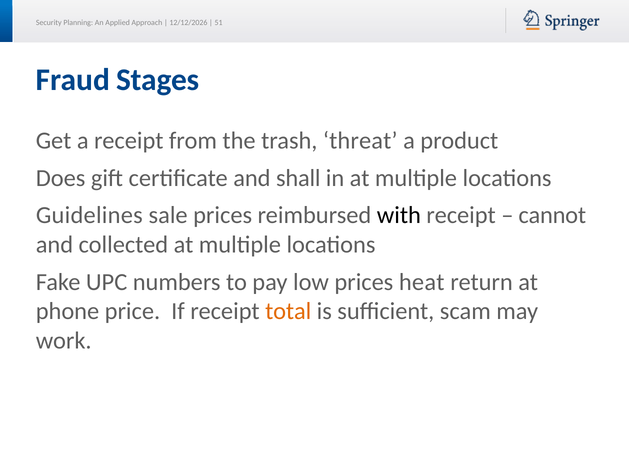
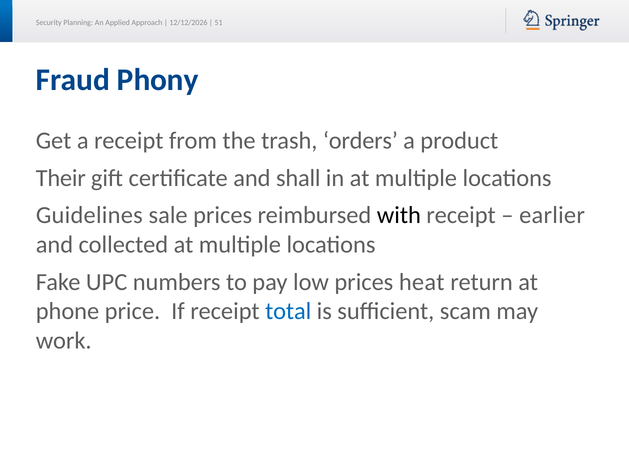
Stages: Stages -> Phony
threat: threat -> orders
Does: Does -> Their
cannot: cannot -> earlier
total colour: orange -> blue
